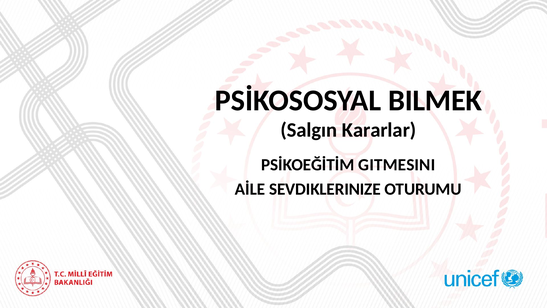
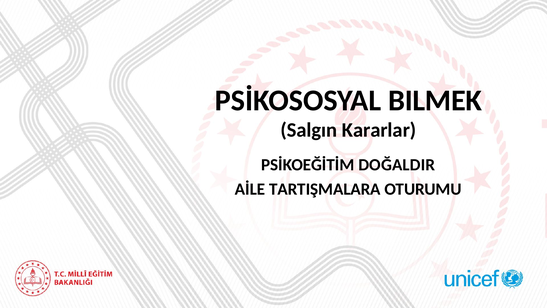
GITMESINI: GITMESINI -> DOĞALDIR
SEVDIKLERINIZE: SEVDIKLERINIZE -> TARTIŞMALARA
